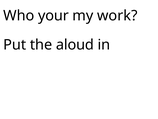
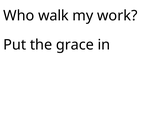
your: your -> walk
aloud: aloud -> grace
